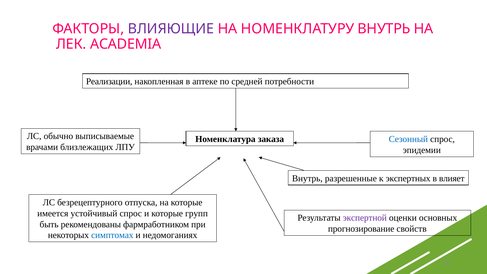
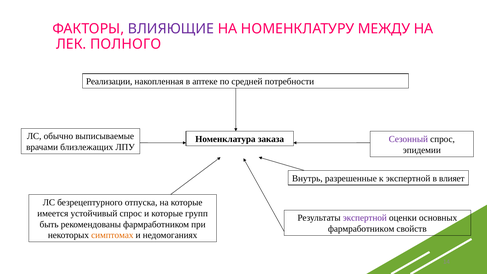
НОМЕНКЛАТУРУ ВНУТРЬ: ВНУТРЬ -> МЕЖДУ
ACADEMIA: ACADEMIA -> ПОЛНОГО
Сезонный colour: blue -> purple
к экспертных: экспертных -> экспертной
прогнозирование at (361, 229): прогнозирование -> фармработником
симптомах colour: blue -> orange
